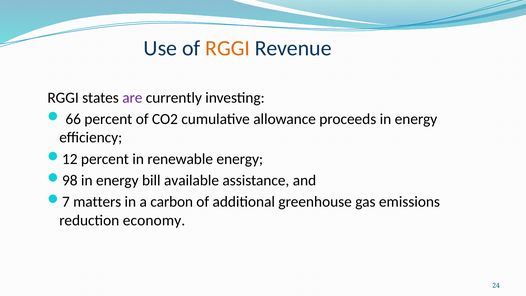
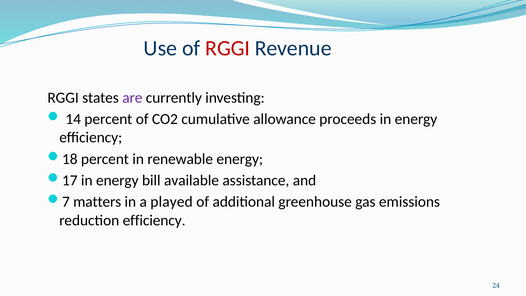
RGGI at (228, 48) colour: orange -> red
66: 66 -> 14
12: 12 -> 18
98: 98 -> 17
carbon: carbon -> played
reduction economy: economy -> efficiency
